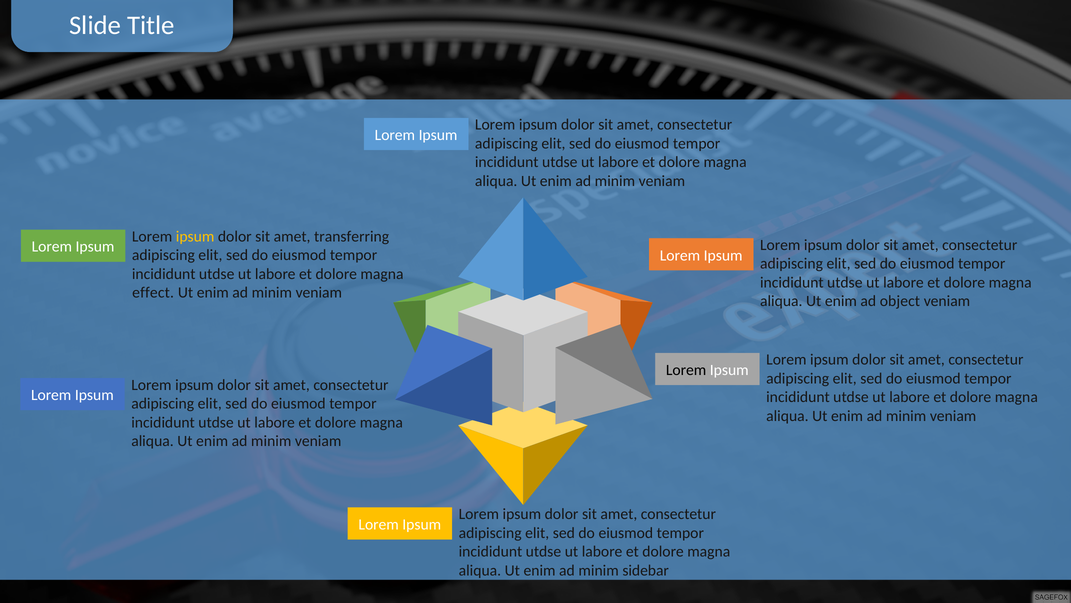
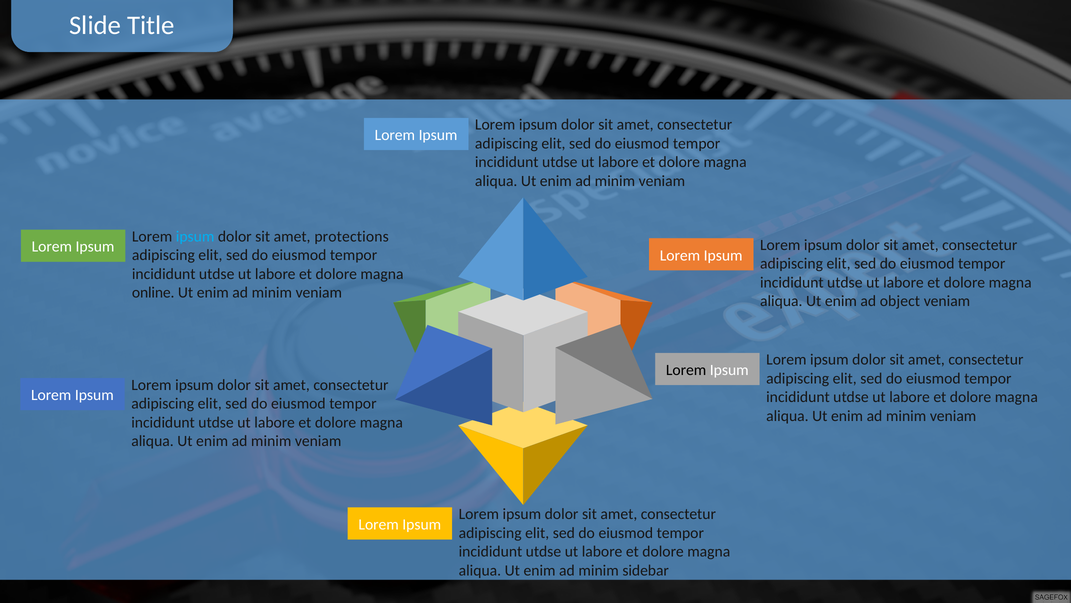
ipsum at (195, 236) colour: yellow -> light blue
transferring: transferring -> protections
effect: effect -> online
